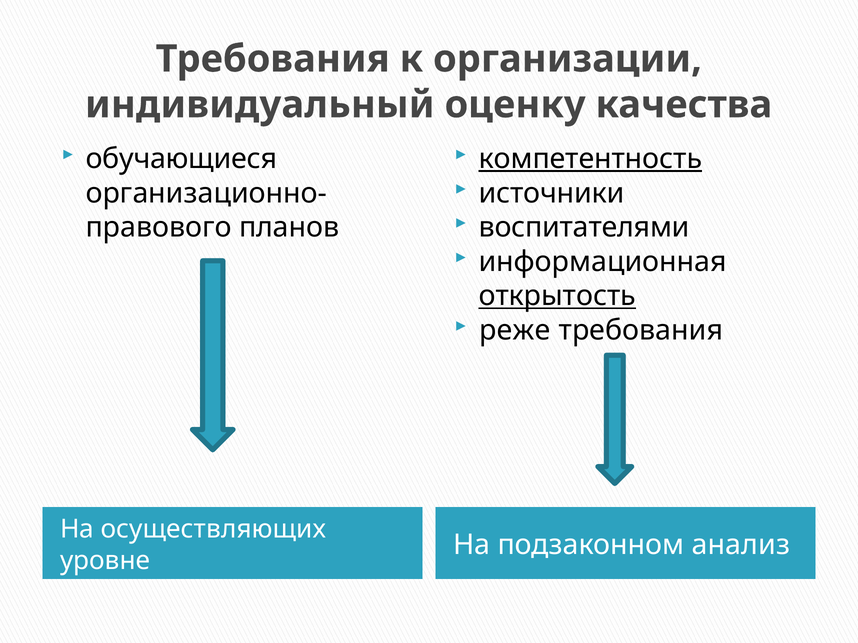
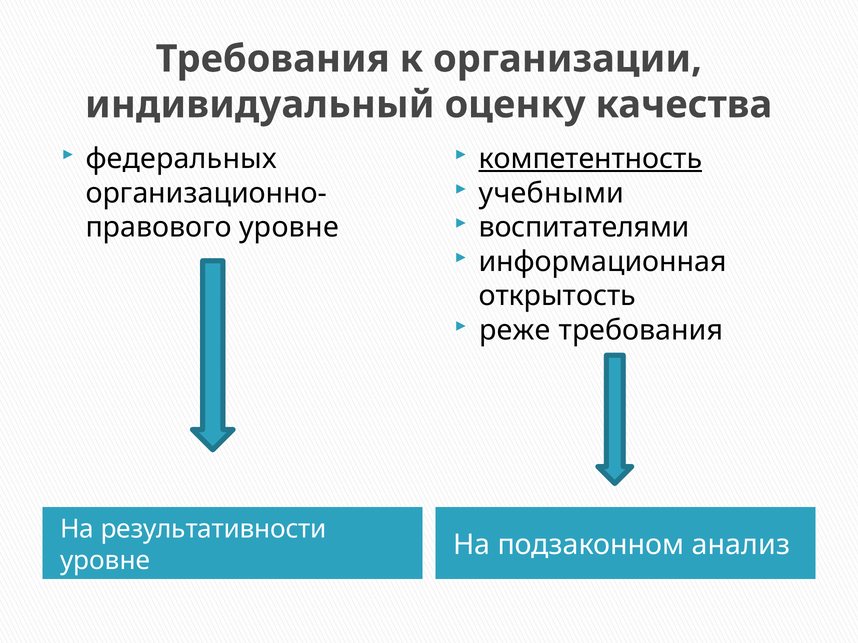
обучающиеся: обучающиеся -> федеральных
источники: источники -> учебными
планов at (289, 228): планов -> уровне
открытость underline: present -> none
осуществляющих: осуществляющих -> результативности
